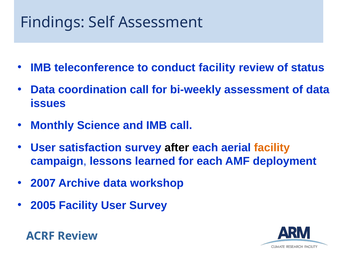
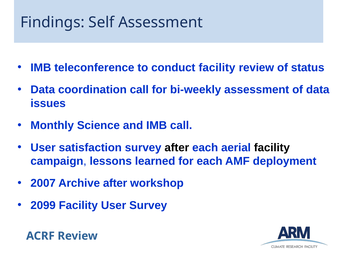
facility at (272, 148) colour: orange -> black
Archive data: data -> after
2005: 2005 -> 2099
